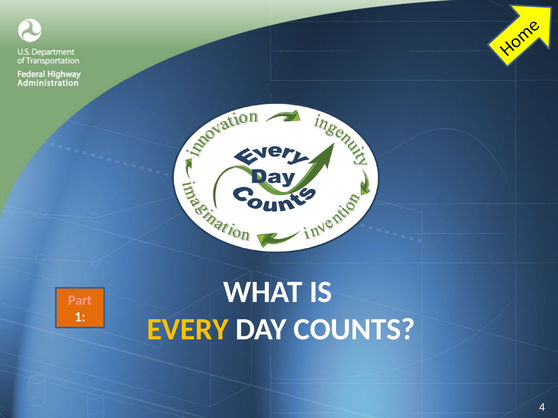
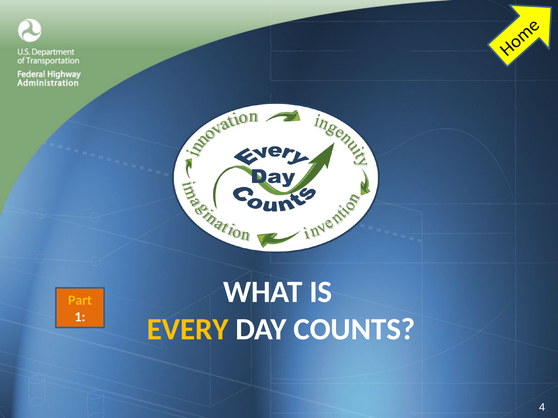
Part colour: pink -> yellow
